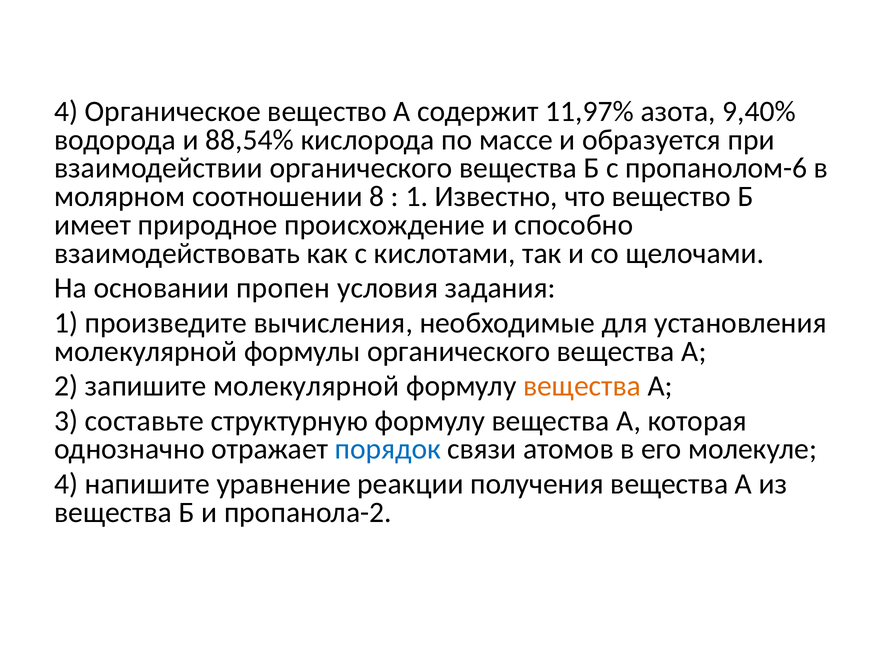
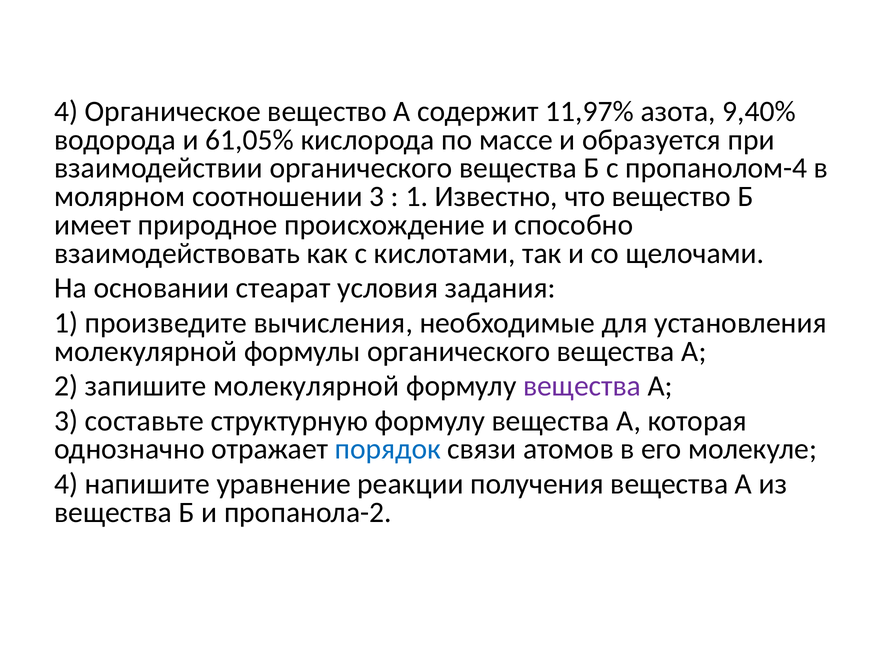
88,54%: 88,54% -> 61,05%
пропанолом-6: пропанолом-6 -> пропанолом-4
соотношении 8: 8 -> 3
пропен: пропен -> стеарат
вещества at (582, 386) colour: orange -> purple
